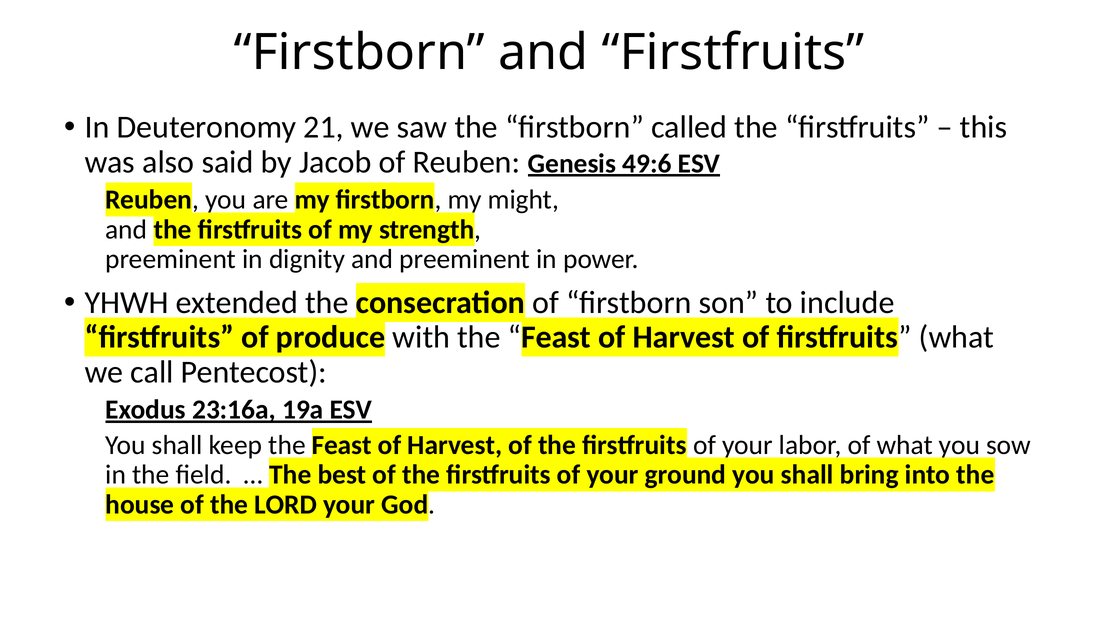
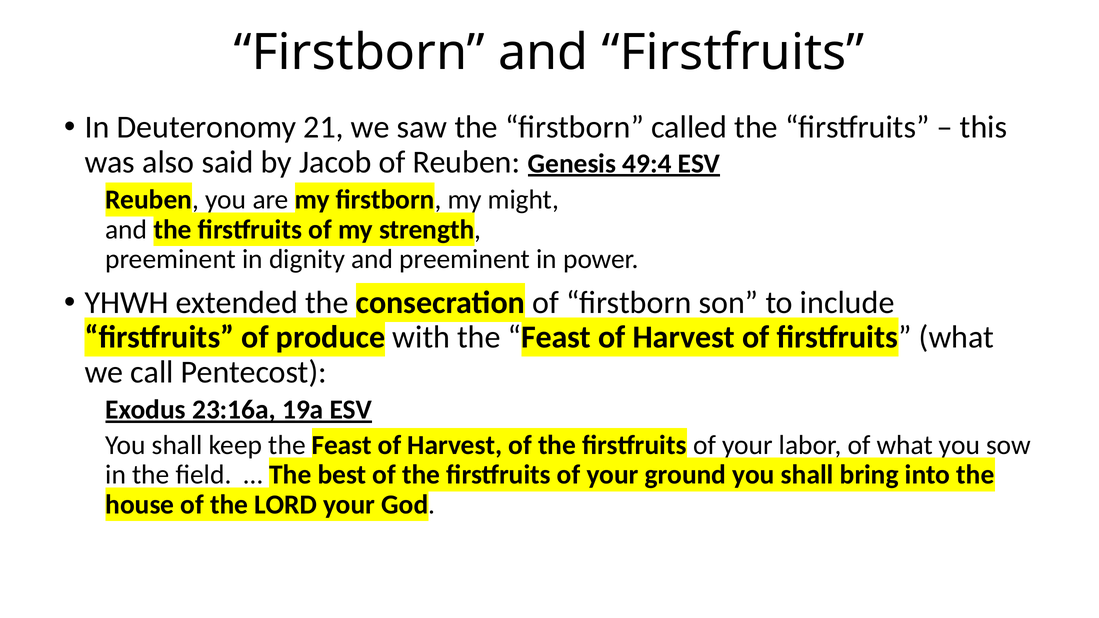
49:6: 49:6 -> 49:4
